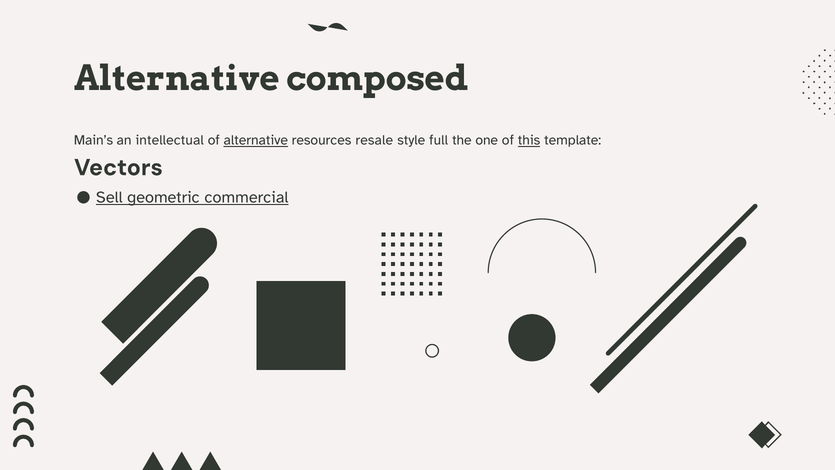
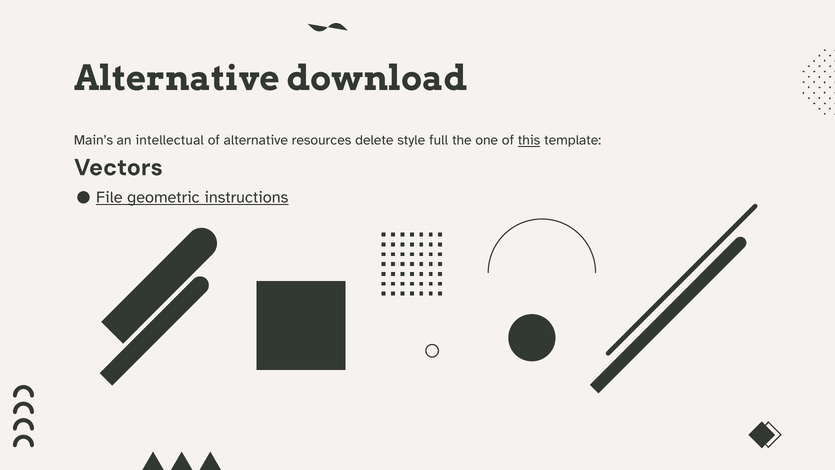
composed: composed -> download
alternative at (256, 140) underline: present -> none
resale: resale -> delete
Sell: Sell -> File
commercial: commercial -> instructions
